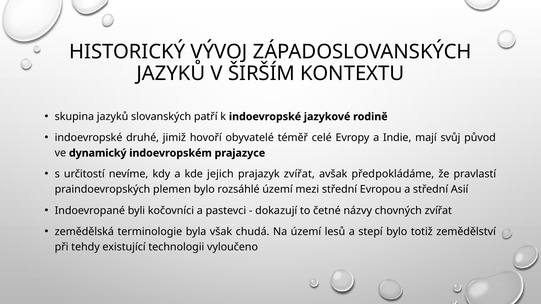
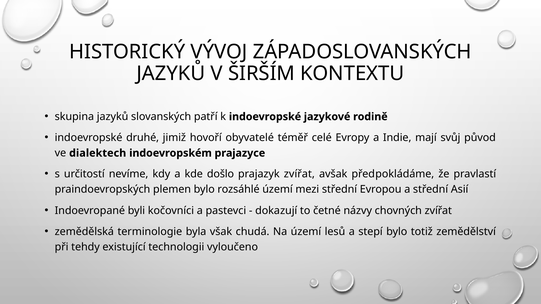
dynamický: dynamický -> dialektech
jejich: jejich -> došlo
